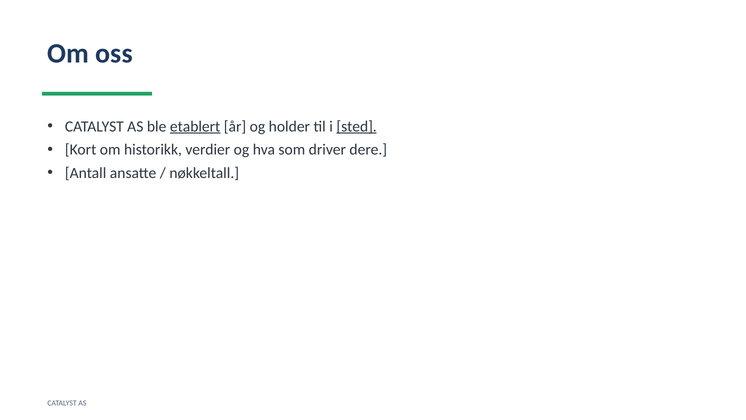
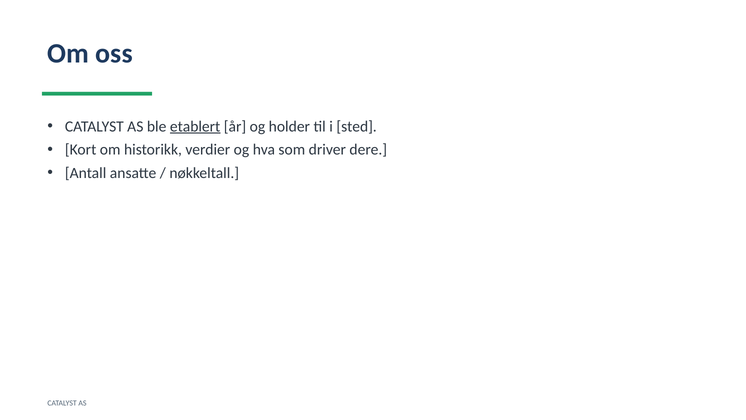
sted underline: present -> none
